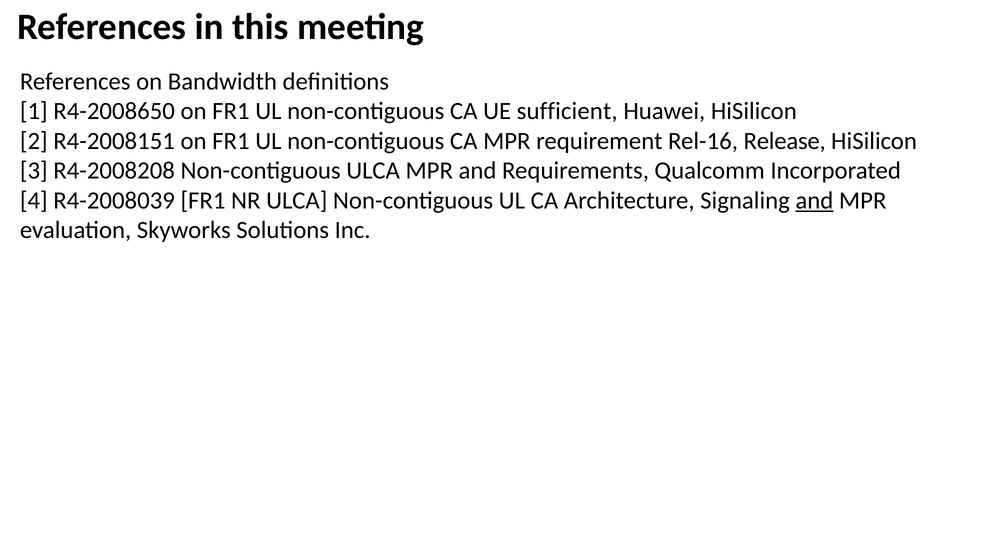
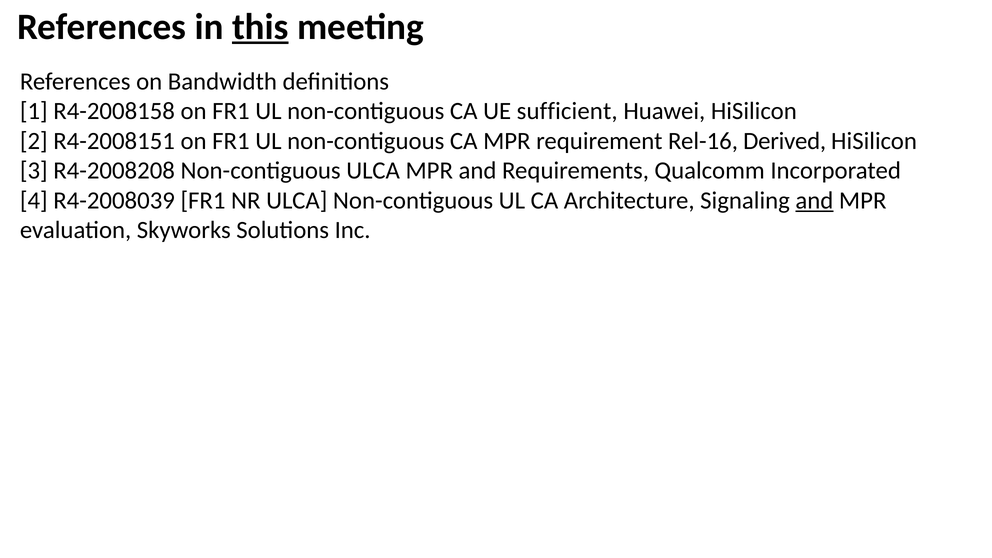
this underline: none -> present
R4-2008650: R4-2008650 -> R4-2008158
Release: Release -> Derived
